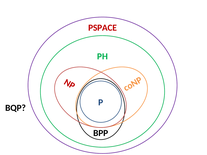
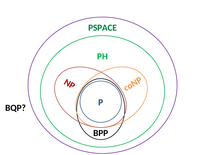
PSPACE colour: red -> green
